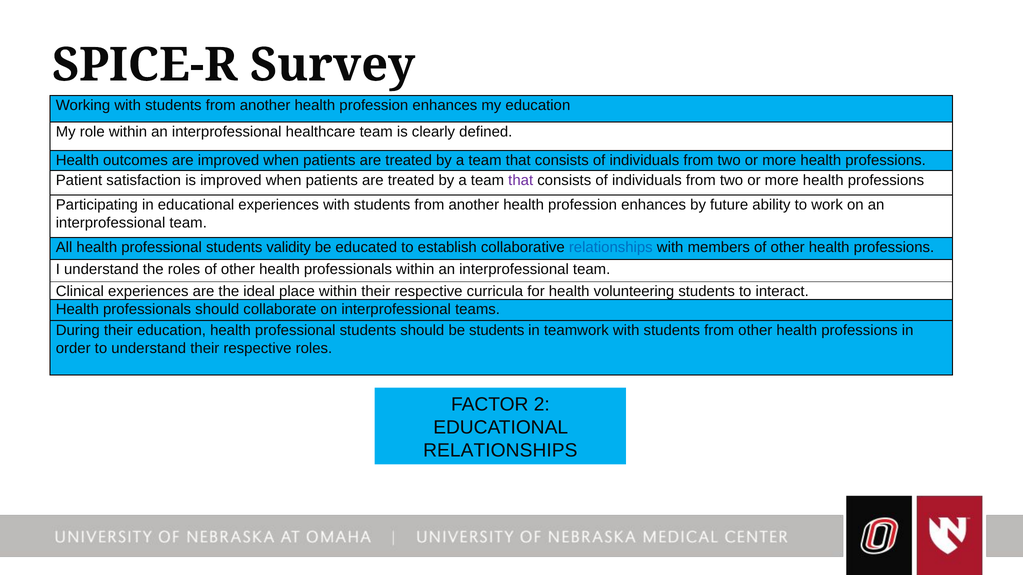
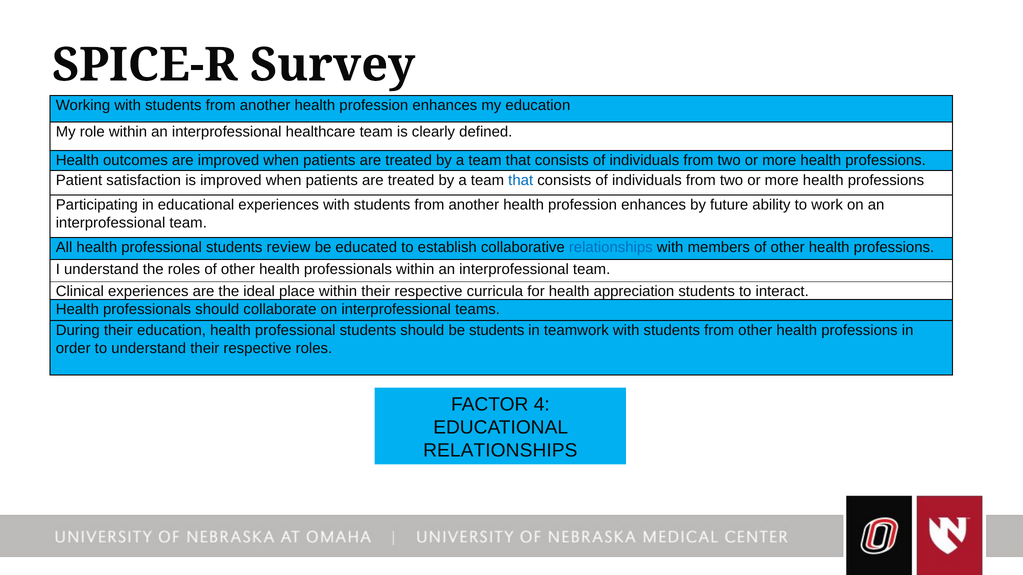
that at (521, 181) colour: purple -> blue
validity: validity -> review
volunteering: volunteering -> appreciation
2: 2 -> 4
